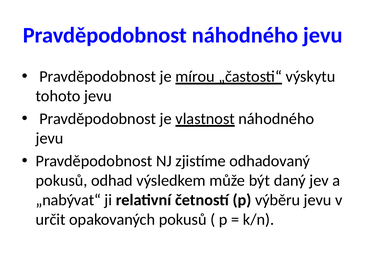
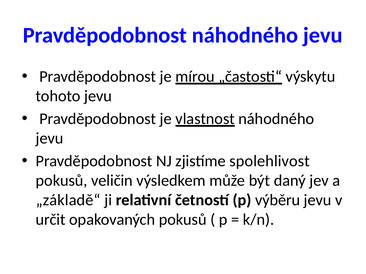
odhadovaný: odhadovaný -> spolehlivost
odhad: odhad -> veličin
„nabývat“: „nabývat“ -> „základě“
